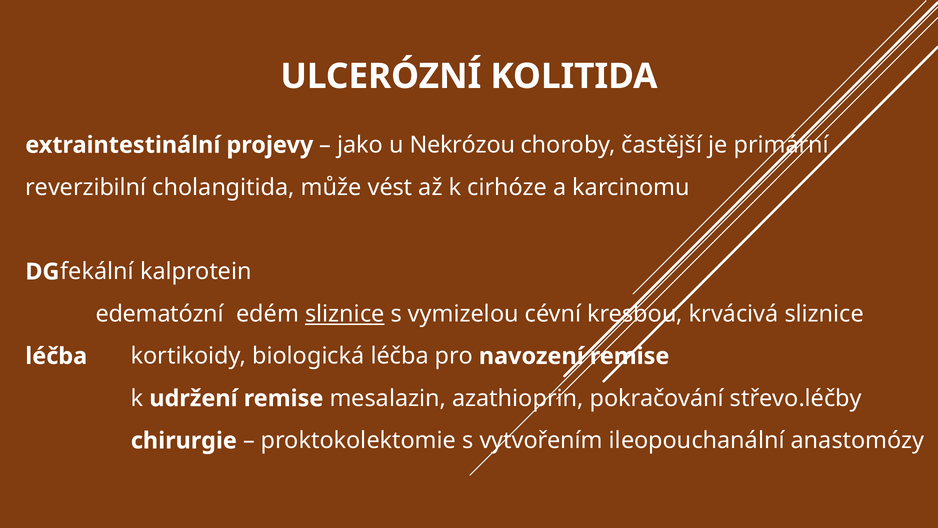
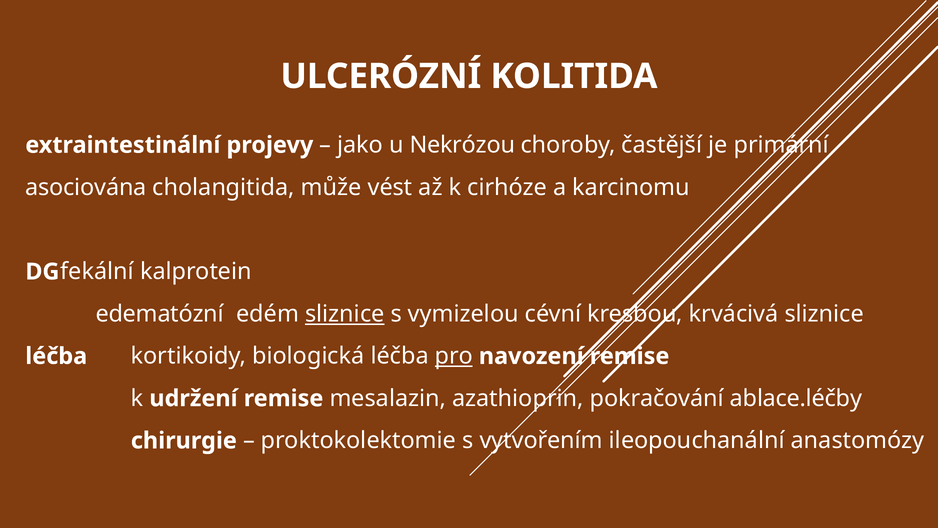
reverzibilní: reverzibilní -> asociována
pro underline: none -> present
střevo.léčby: střevo.léčby -> ablace.léčby
